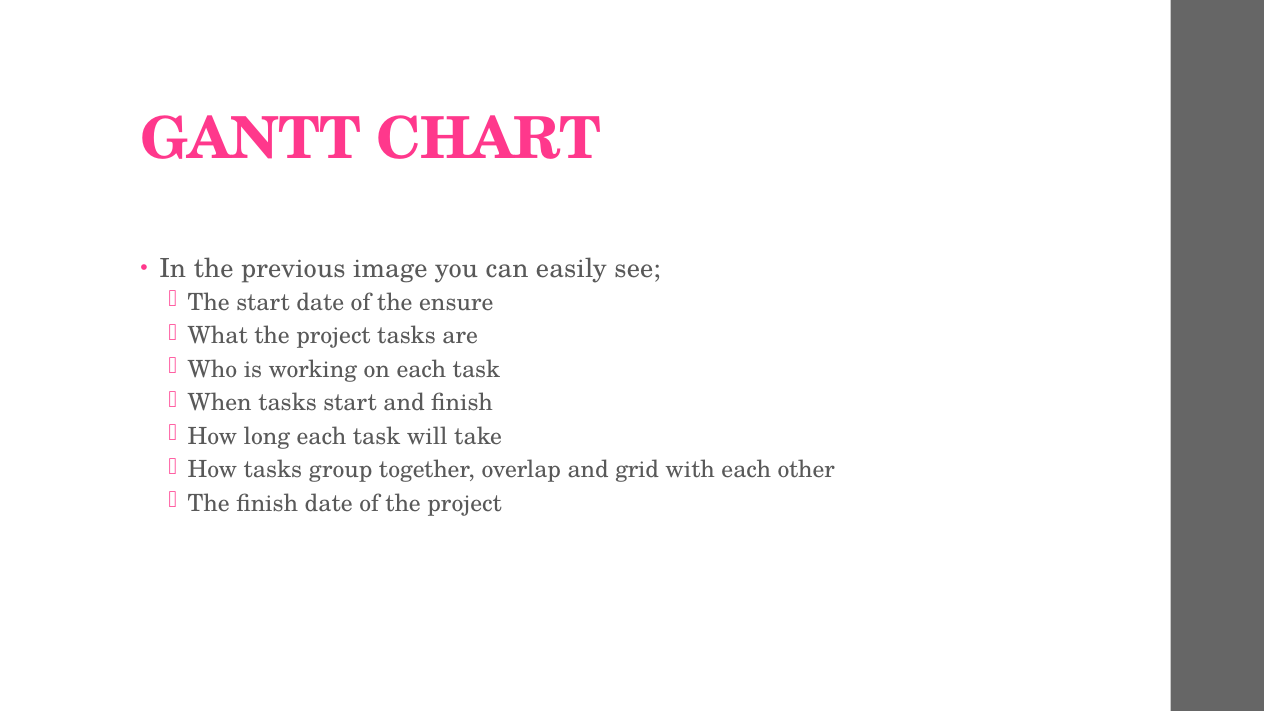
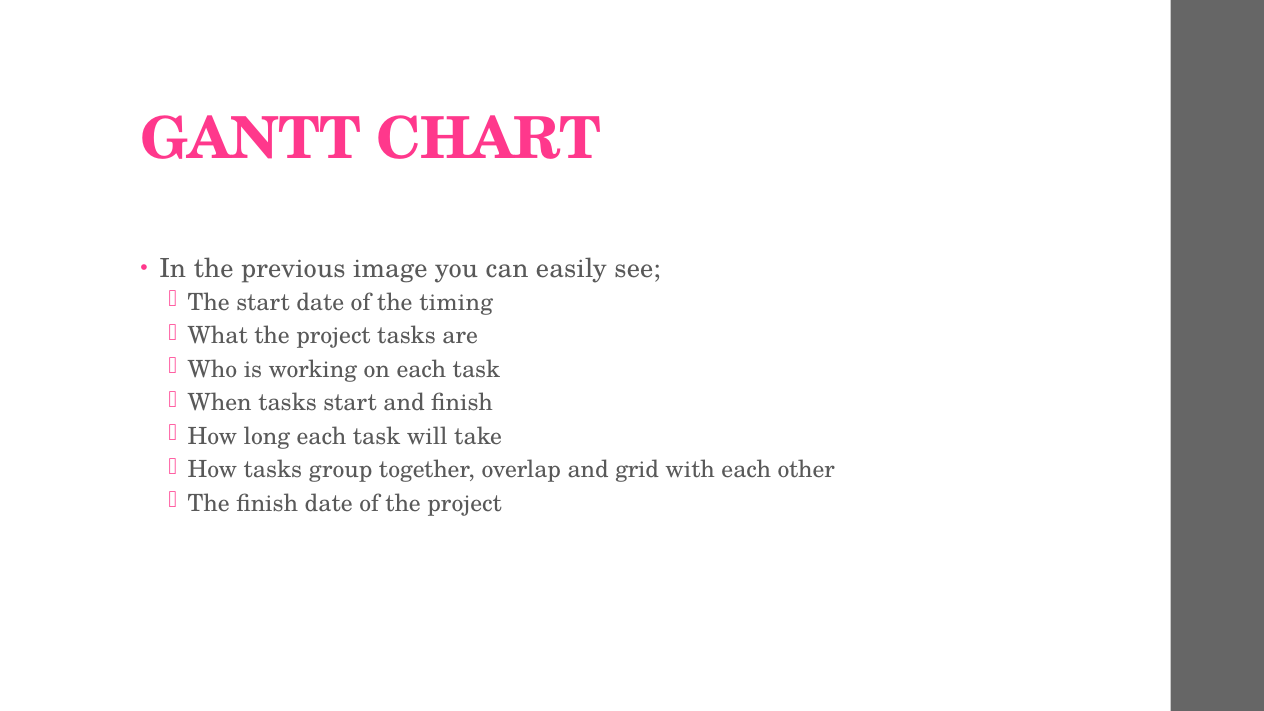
ensure: ensure -> timing
